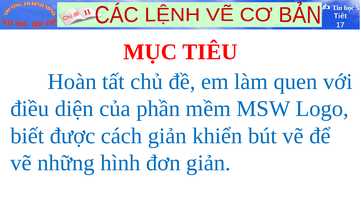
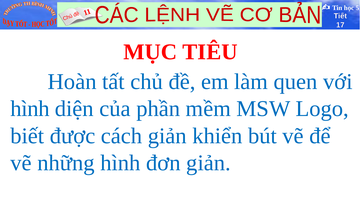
điều at (30, 109): điều -> hình
